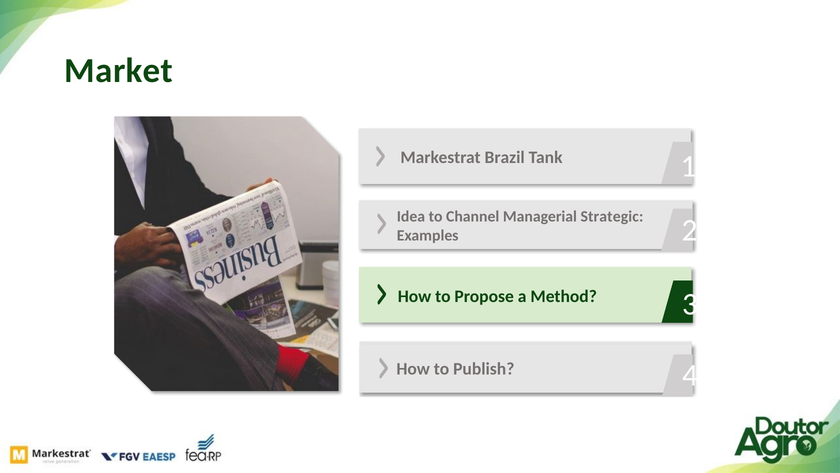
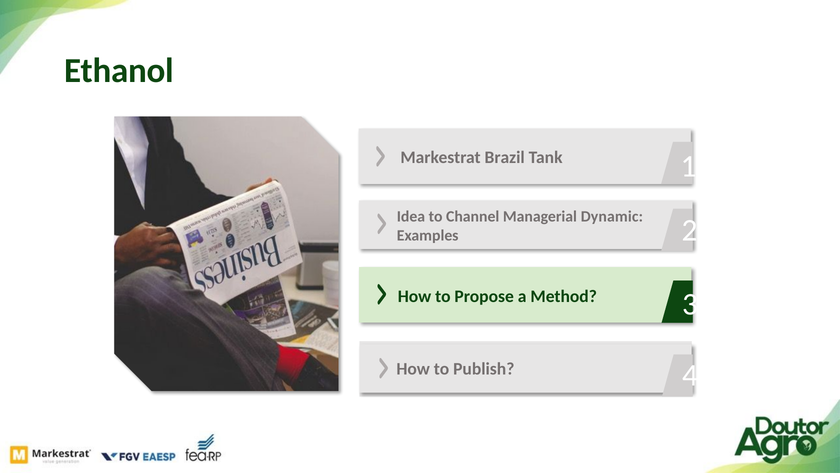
Market: Market -> Ethanol
Strategic: Strategic -> Dynamic
